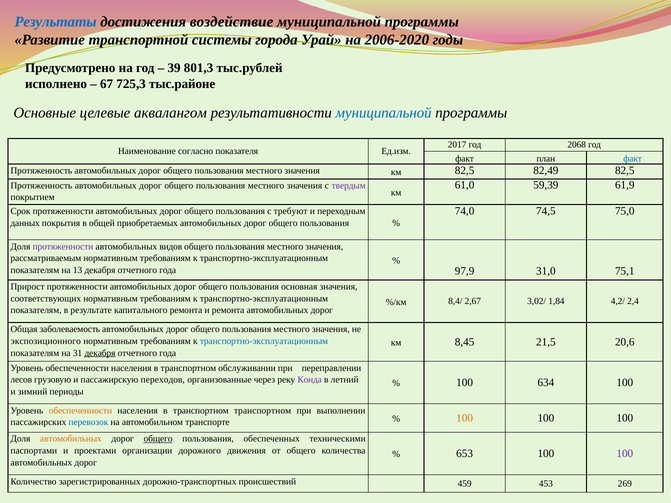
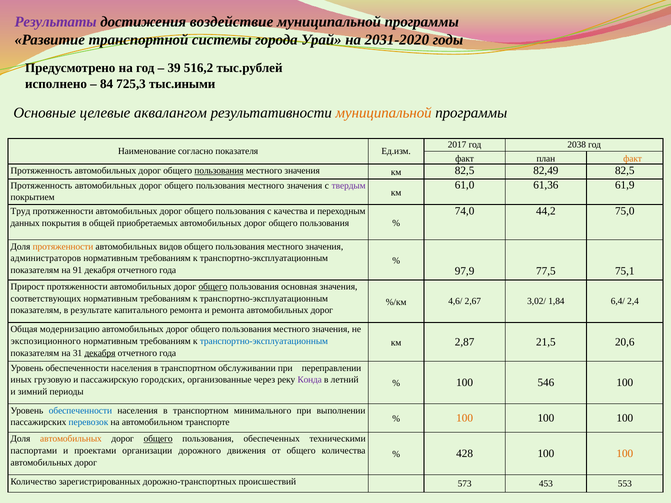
Результаты colour: blue -> purple
2006-2020: 2006-2020 -> 2031-2020
801,3: 801,3 -> 516,2
67: 67 -> 84
тыс.районе: тыс.районе -> тыс.иными
муниципальной at (384, 113) colour: blue -> orange
2068: 2068 -> 2038
факт at (633, 159) colour: blue -> orange
пользования at (219, 171) underline: none -> present
59,39: 59,39 -> 61,36
74,5: 74,5 -> 44,2
Срок: Срок -> Труд
требуют: требуют -> качества
протяженности at (63, 247) colour: purple -> orange
рассматриваемым: рассматриваемым -> администраторов
31,0: 31,0 -> 77,5
13: 13 -> 91
общего at (213, 287) underline: none -> present
8,4/: 8,4/ -> 4,6/
4,2/: 4,2/ -> 6,4/
заболеваемость: заболеваемость -> модернизацию
8,45: 8,45 -> 2,87
лесов: лесов -> иных
переходов: переходов -> городских
634: 634 -> 546
обеспеченности at (80, 411) colour: orange -> blue
транспортном транспортном: транспортном -> минимального
653: 653 -> 428
100 at (625, 454) colour: purple -> orange
459: 459 -> 573
269: 269 -> 553
